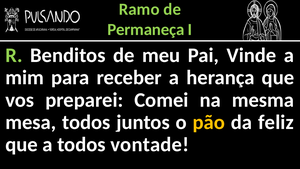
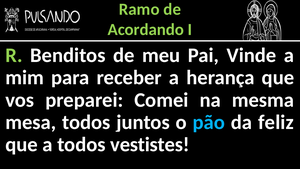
Permaneça: Permaneça -> Acordando
pão colour: yellow -> light blue
vontade: vontade -> vestistes
